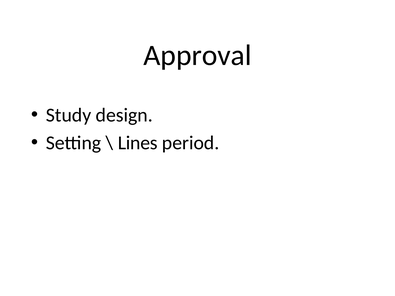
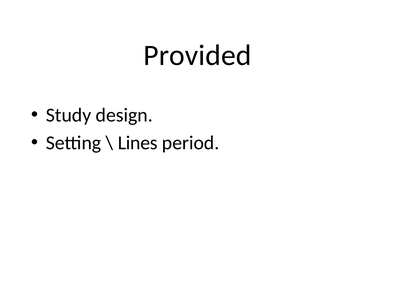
Approval: Approval -> Provided
